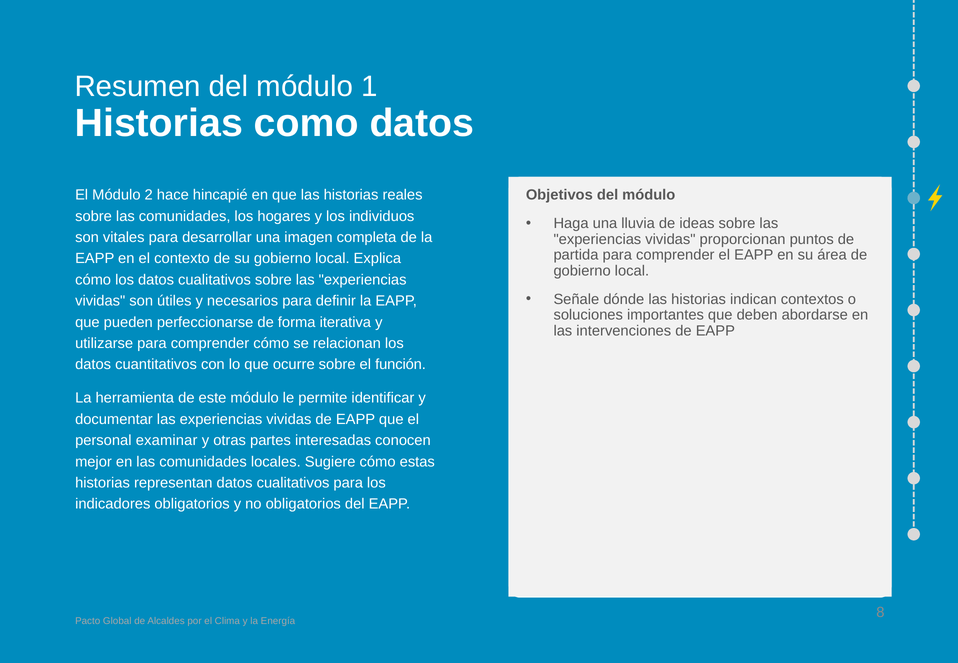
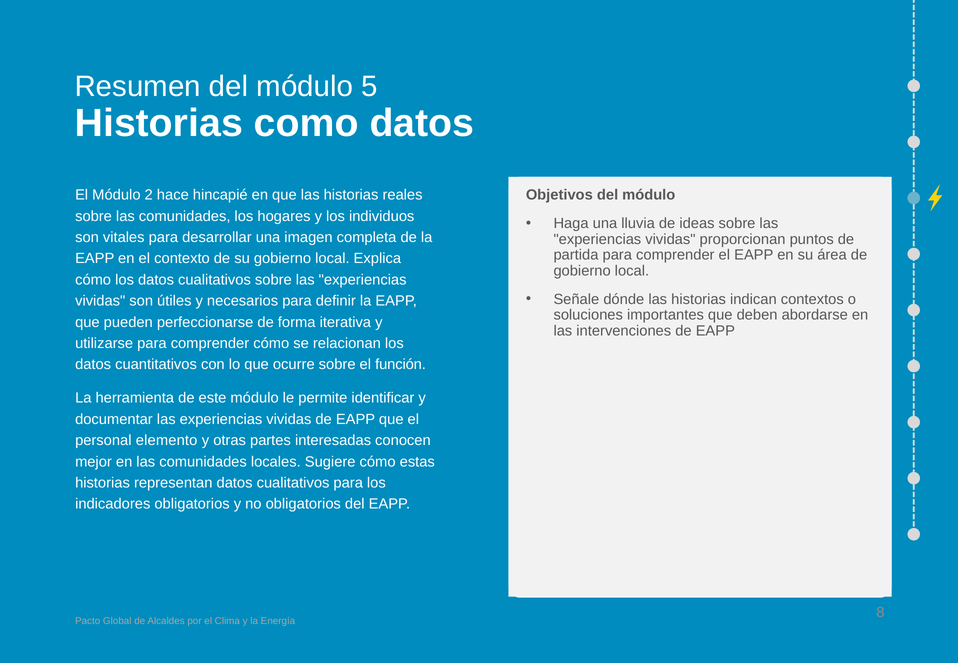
1: 1 -> 5
examinar: examinar -> elemento
